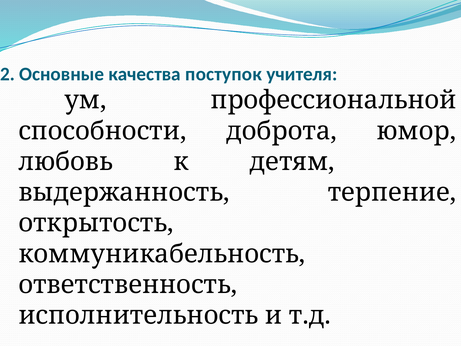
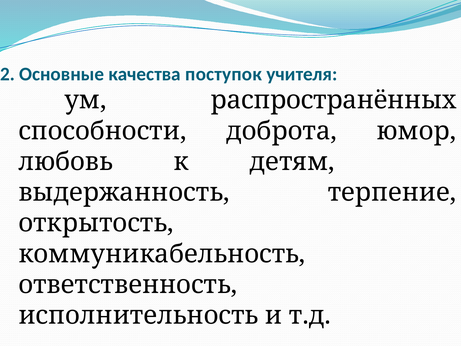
профессиональной: профессиональной -> распространённых
